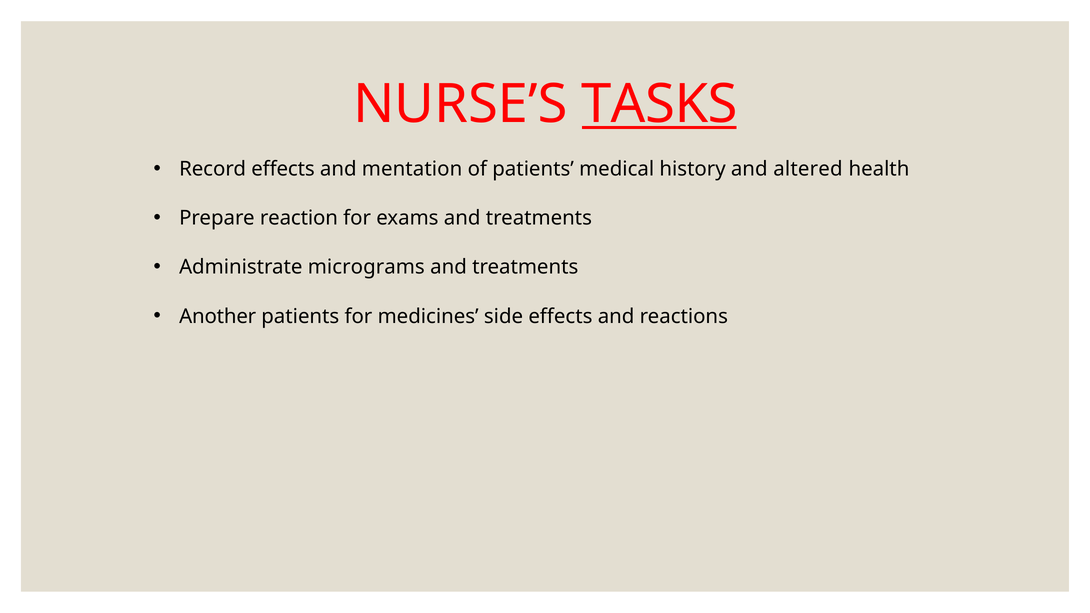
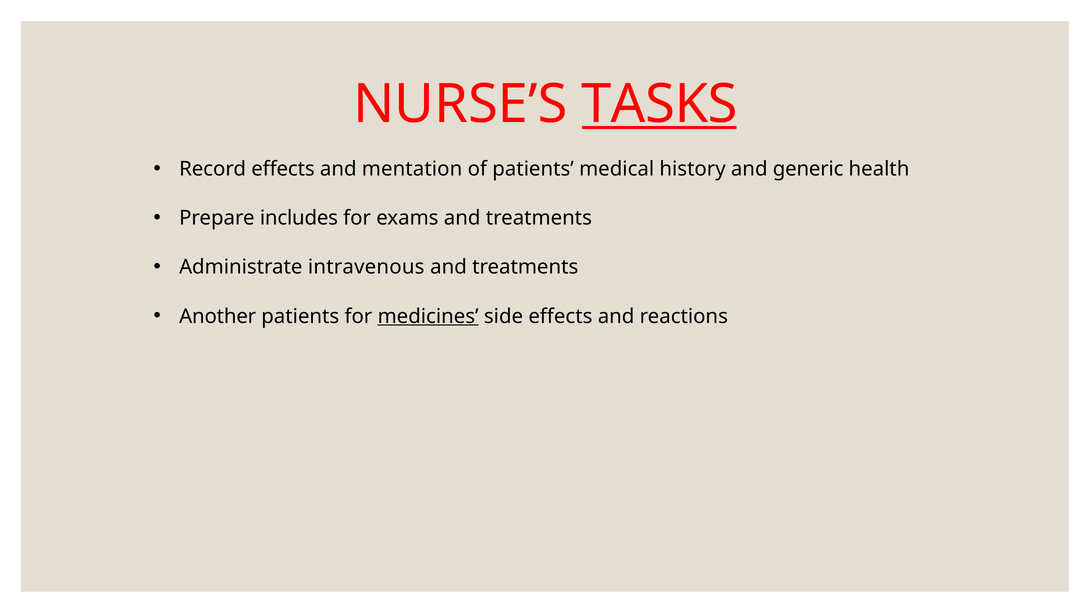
altered: altered -> generic
reaction: reaction -> includes
micrograms: micrograms -> intravenous
medicines underline: none -> present
